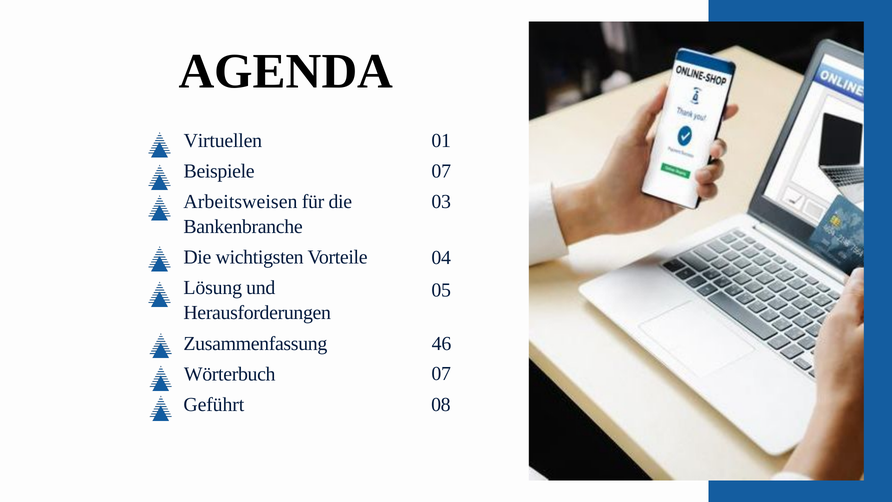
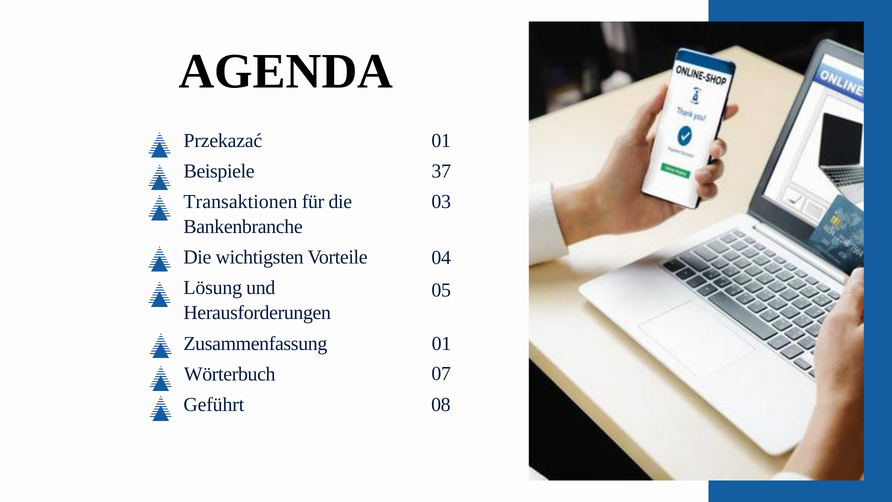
Virtuellen: Virtuellen -> Przekazać
Beispiele 07: 07 -> 37
Arbeitsweisen: Arbeitsweisen -> Transaktionen
Zusammenfassung 46: 46 -> 01
